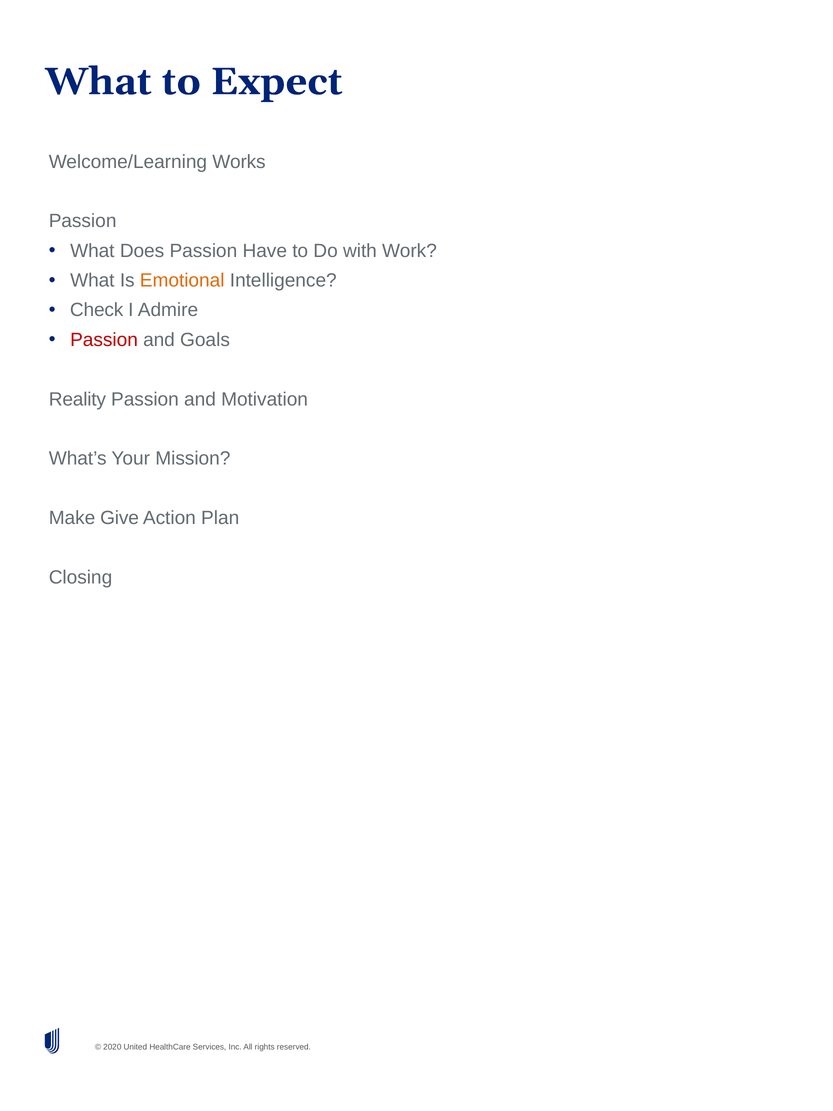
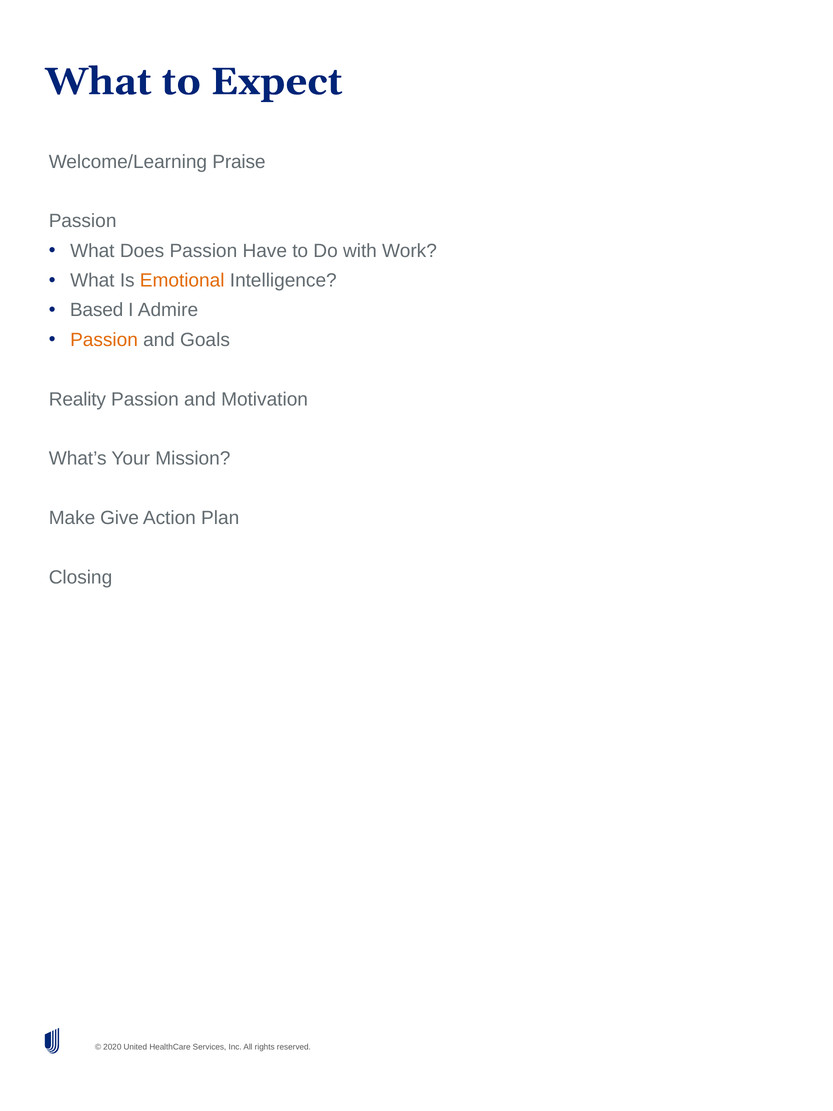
Works: Works -> Praise
Check: Check -> Based
Passion at (104, 340) colour: red -> orange
